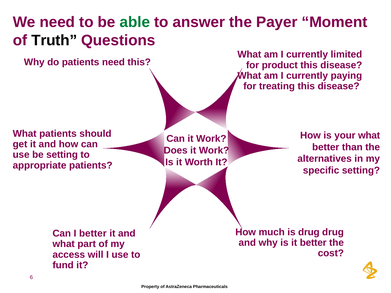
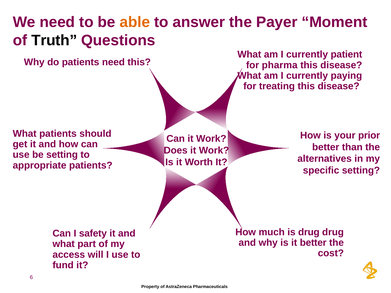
able colour: green -> orange
limited: limited -> patient
product: product -> pharma
your what: what -> prior
I better: better -> safety
